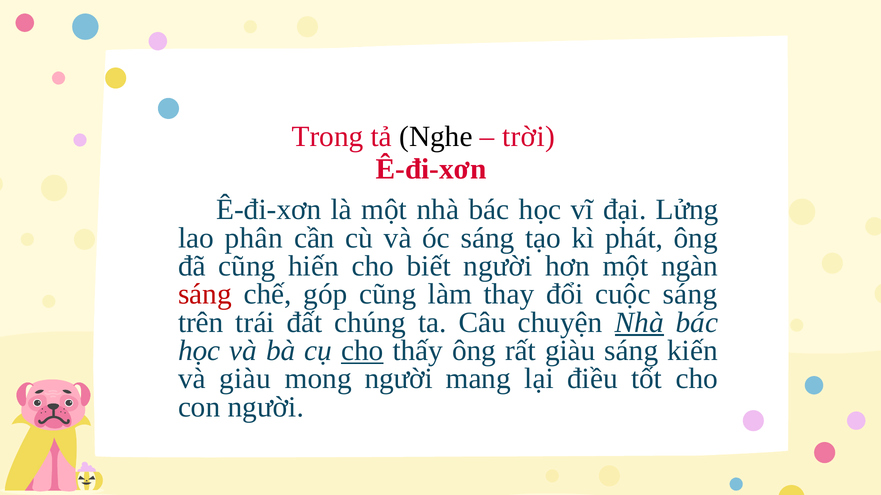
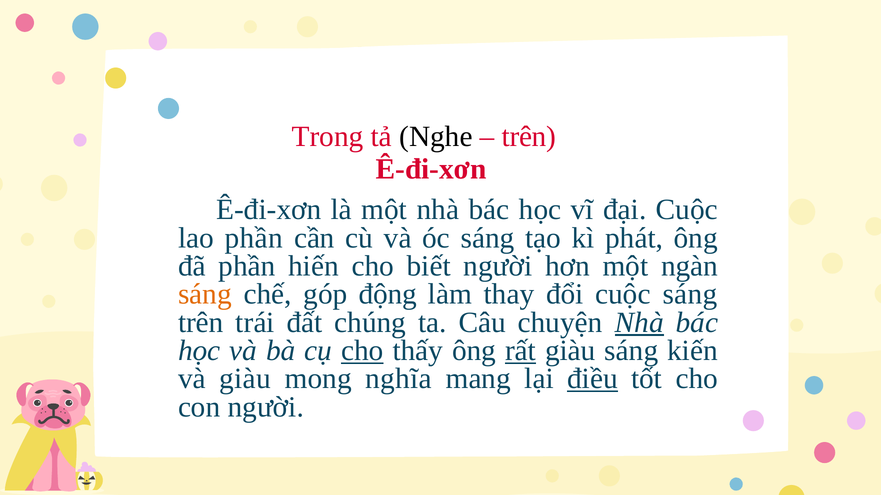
trời at (529, 137): trời -> trên
đại Lửng: Lửng -> Cuộc
lao phân: phân -> phần
đã cũng: cũng -> phần
sáng at (205, 295) colour: red -> orange
góp cũng: cũng -> động
rất underline: none -> present
mong người: người -> nghĩa
điều underline: none -> present
